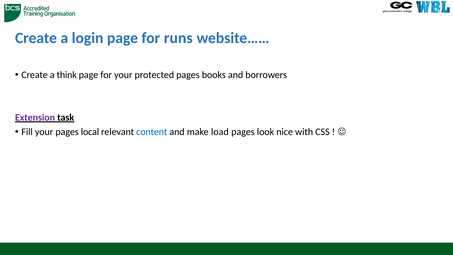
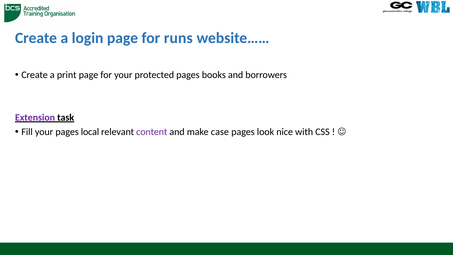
think: think -> print
content colour: blue -> purple
load: load -> case
